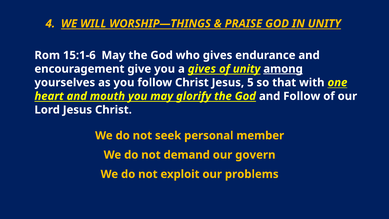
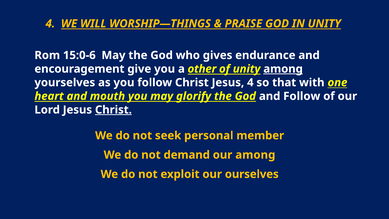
15:1-6: 15:1-6 -> 15:0-6
a gives: gives -> other
Jesus 5: 5 -> 4
Christ at (113, 110) underline: none -> present
our govern: govern -> among
problems: problems -> ourselves
